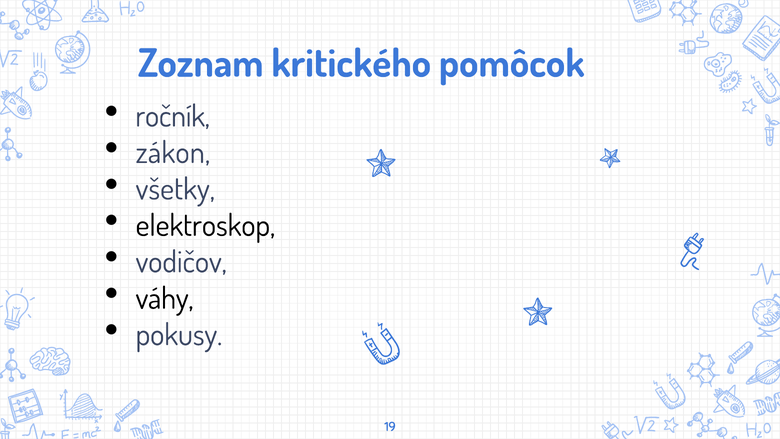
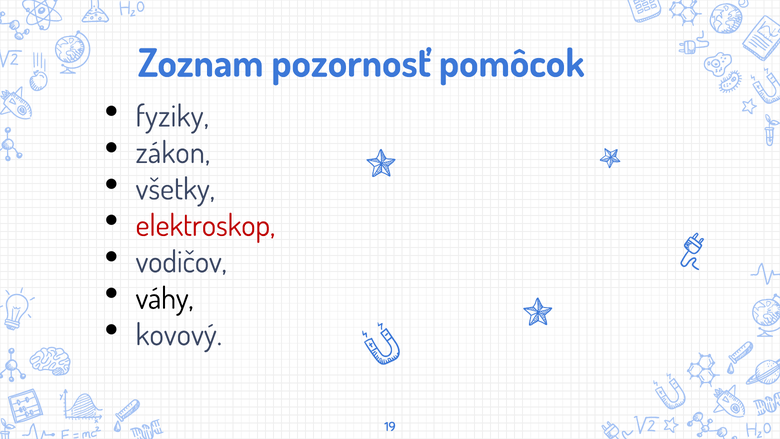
kritického: kritického -> pozornosť
ročník: ročník -> fyziky
elektroskop colour: black -> red
pokusy: pokusy -> kovový
